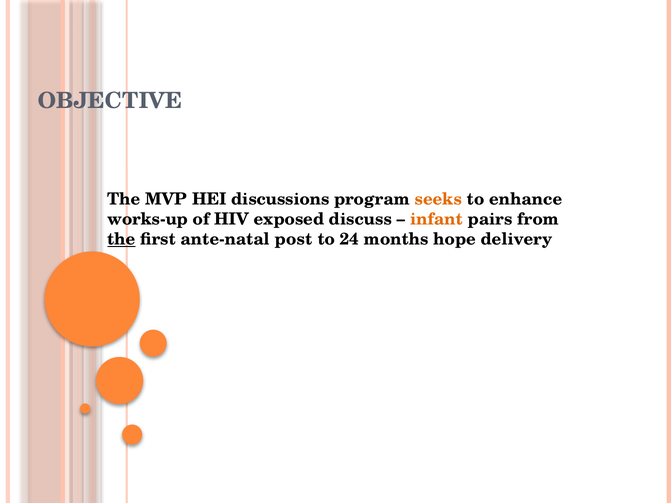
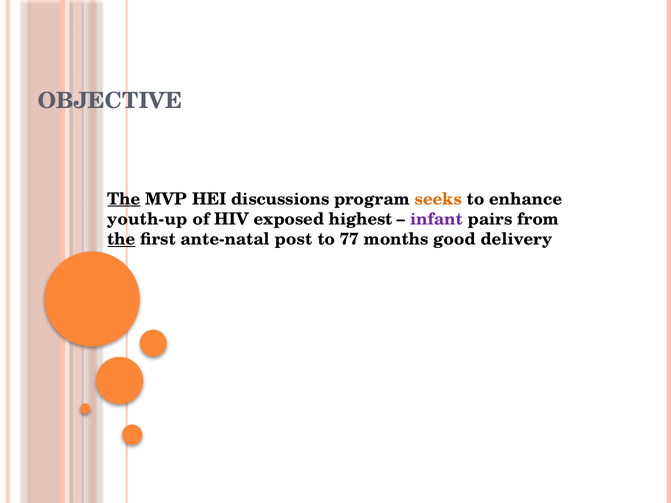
The at (124, 199) underline: none -> present
works-up: works-up -> youth-up
discuss: discuss -> highest
infant colour: orange -> purple
24: 24 -> 77
hope: hope -> good
